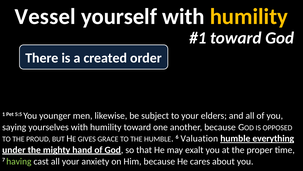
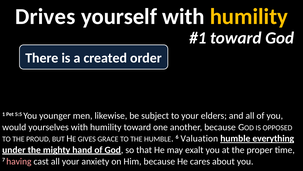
Vessel: Vessel -> Drives
saying: saying -> would
having colour: light green -> pink
